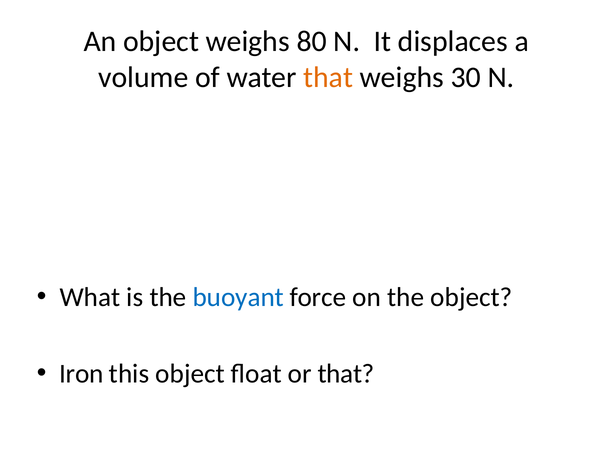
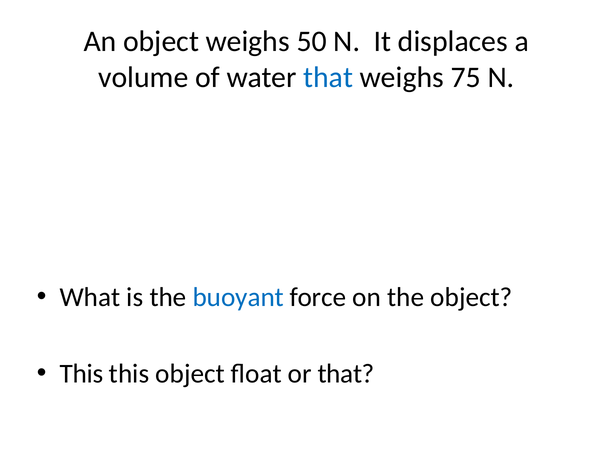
80: 80 -> 50
that at (328, 77) colour: orange -> blue
30: 30 -> 75
Iron at (81, 373): Iron -> This
